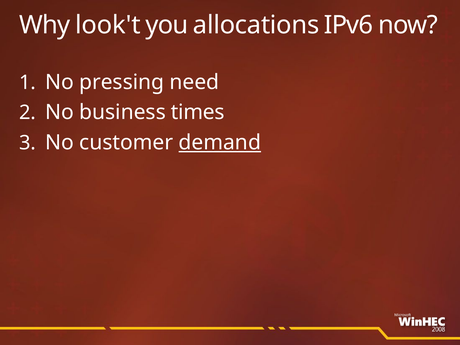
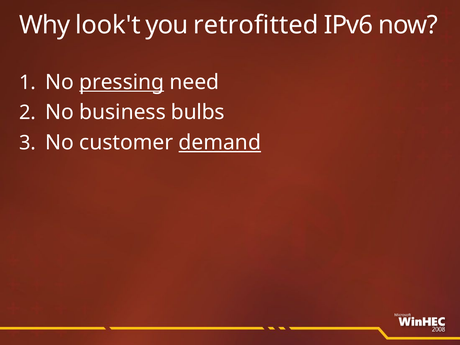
allocations: allocations -> retrofitted
pressing underline: none -> present
times: times -> bulbs
